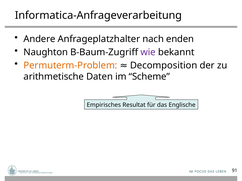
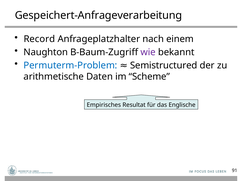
Informatica-Anfrageverarbeitung: Informatica-Anfrageverarbeitung -> Gespeichert-Anfrageverarbeitung
Andere: Andere -> Record
enden: enden -> einem
Permuterm-Problem colour: orange -> blue
Decomposition: Decomposition -> Semistructured
